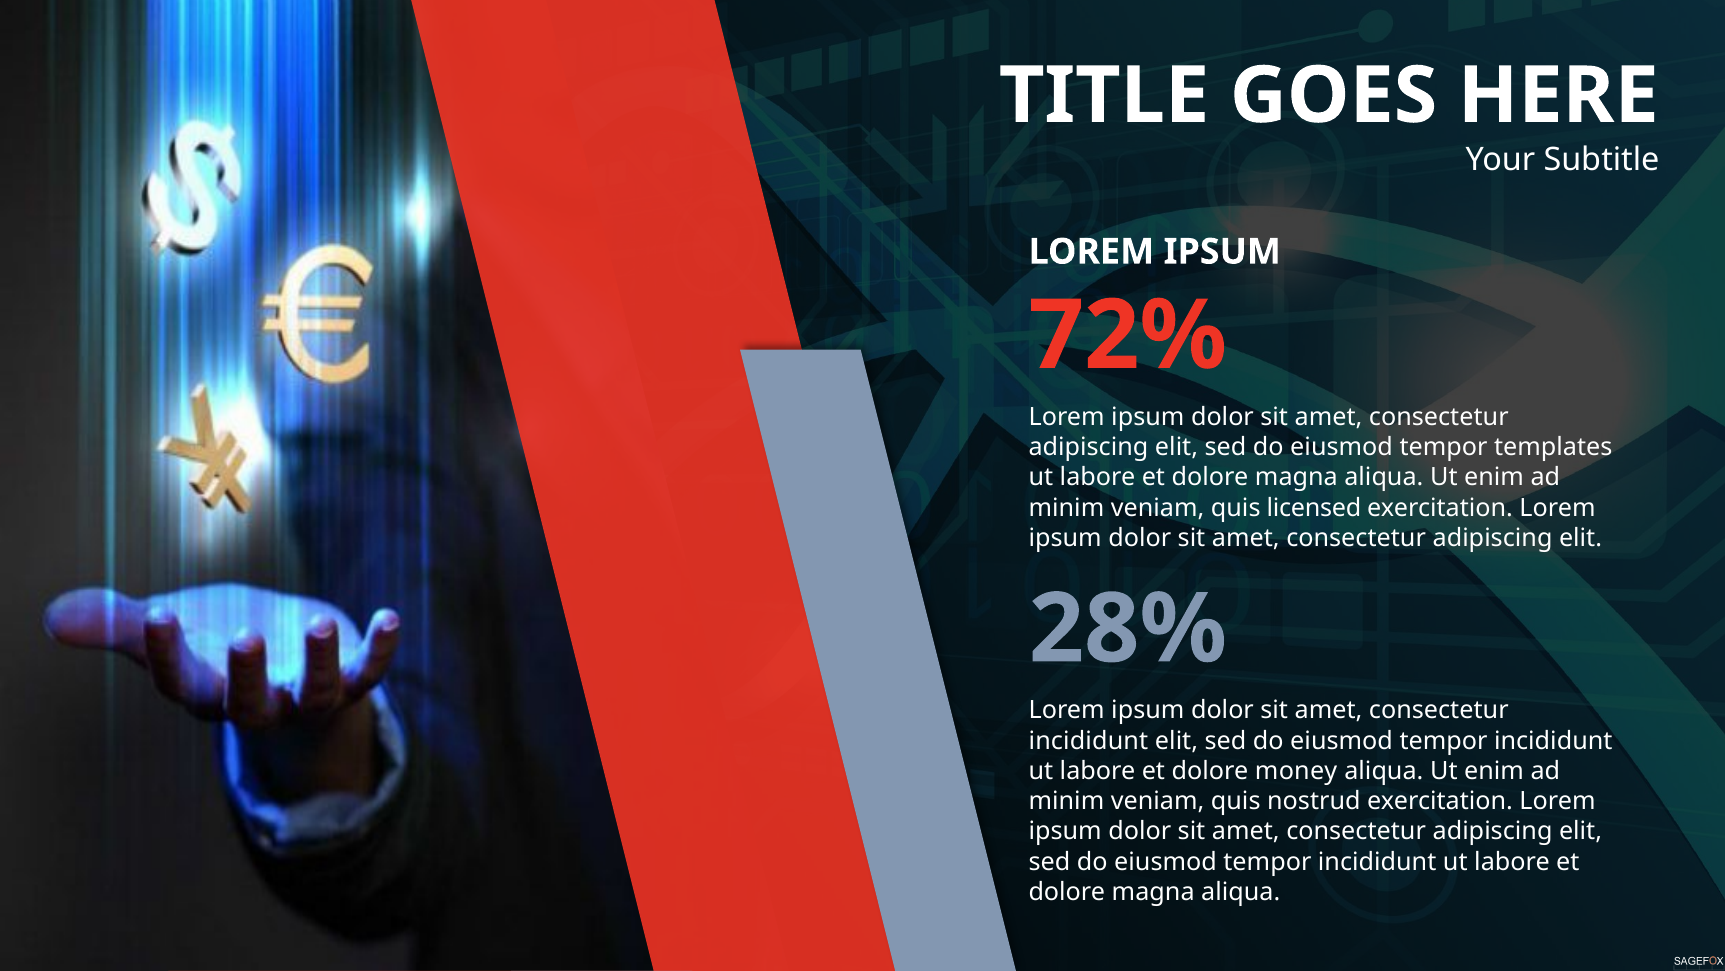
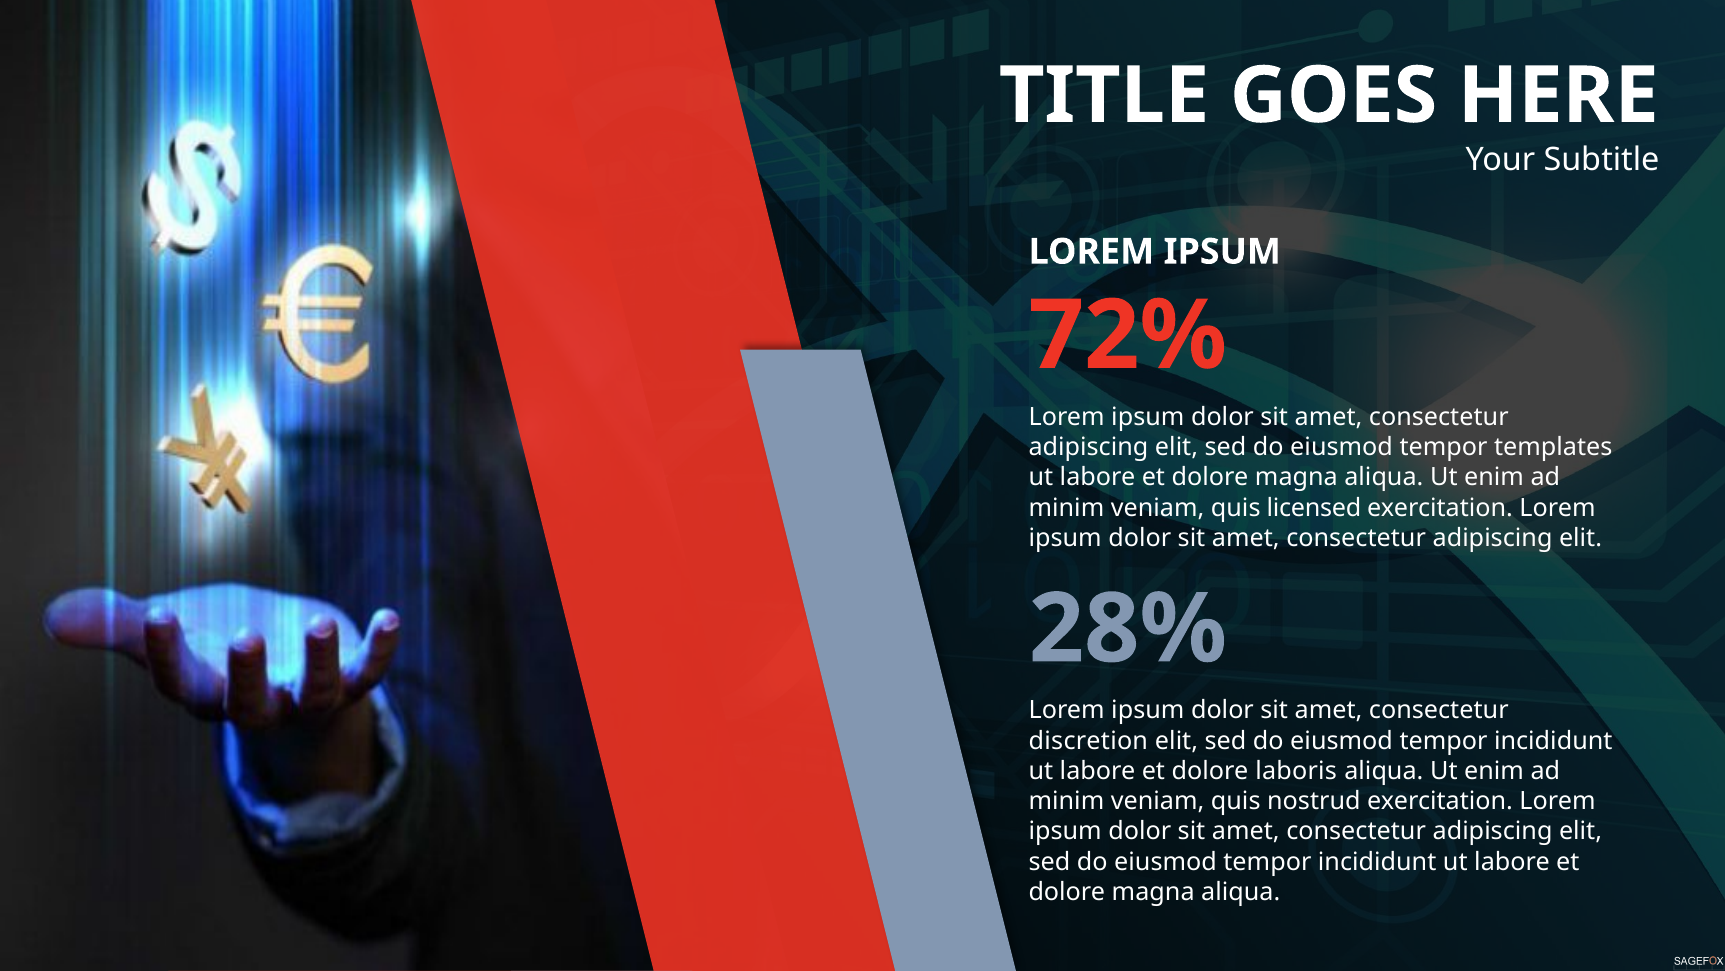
incididunt at (1088, 740): incididunt -> discretion
money: money -> laboris
